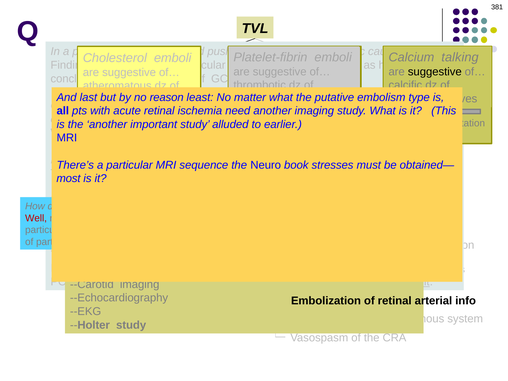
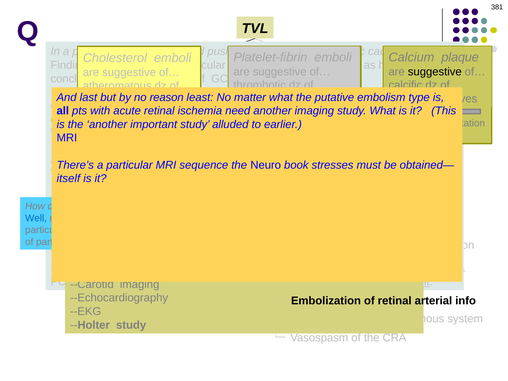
talking: talking -> plaque
most: most -> itself
Well at (36, 218) colour: red -> blue
